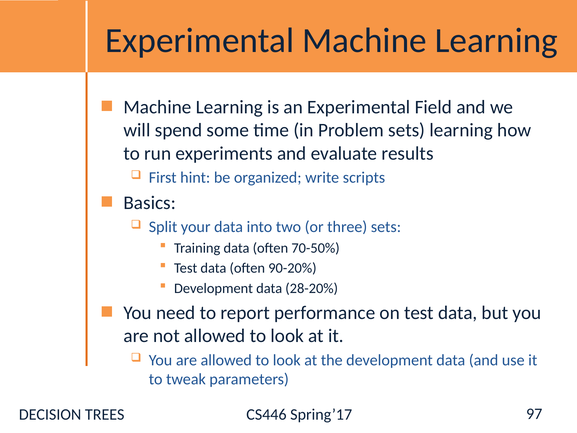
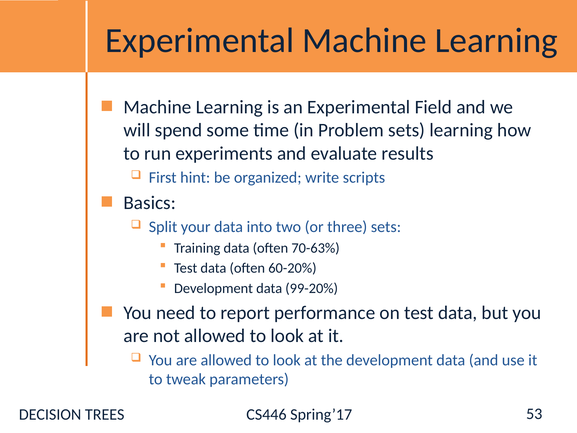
70-50%: 70-50% -> 70-63%
90-20%: 90-20% -> 60-20%
28-20%: 28-20% -> 99-20%
97: 97 -> 53
